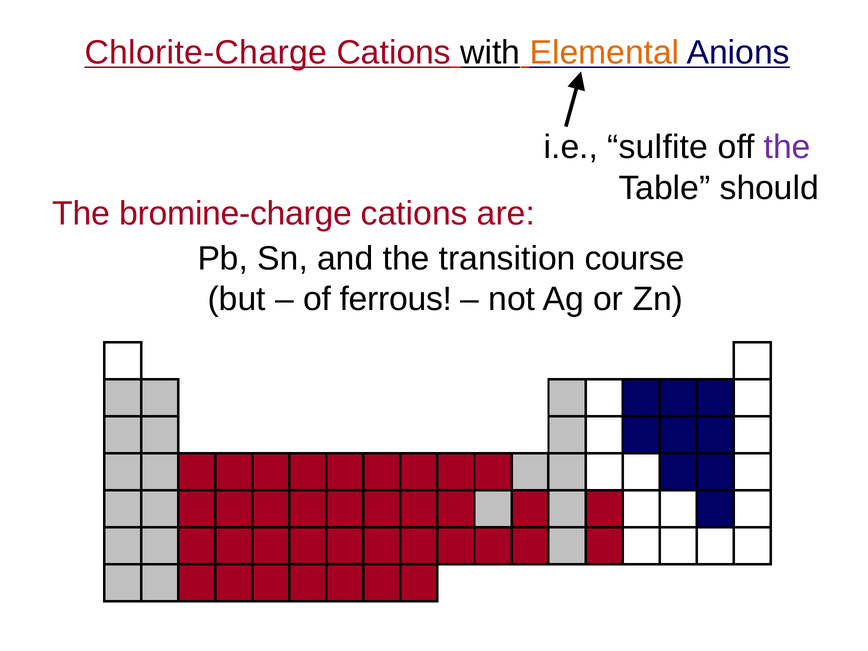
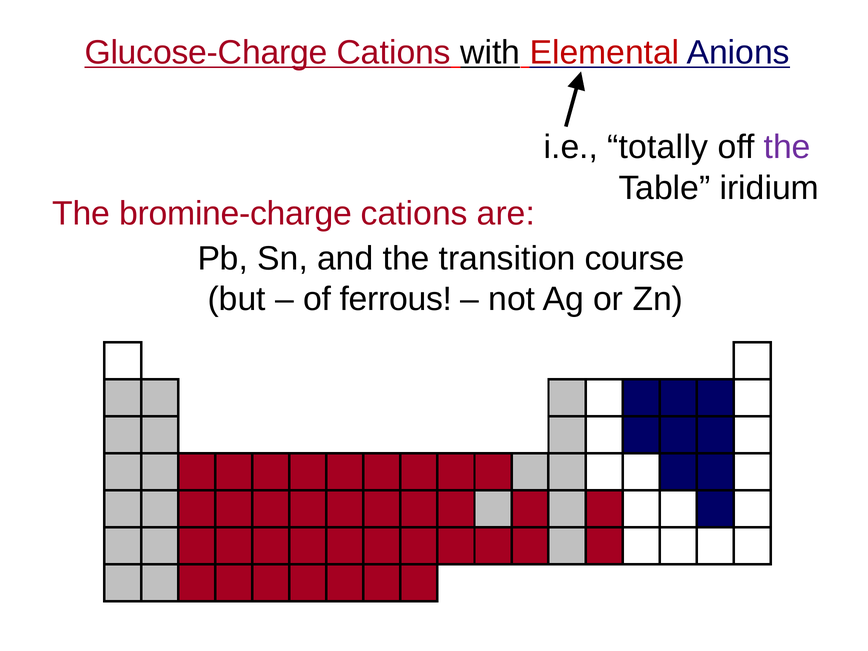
Chlorite-Charge: Chlorite-Charge -> Glucose-Charge
Elemental colour: orange -> red
sulfite: sulfite -> totally
should: should -> iridium
